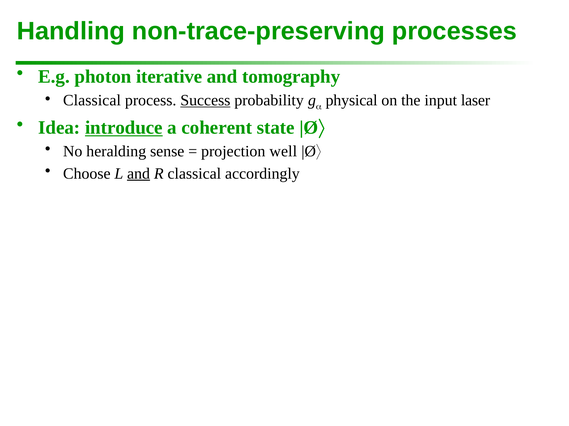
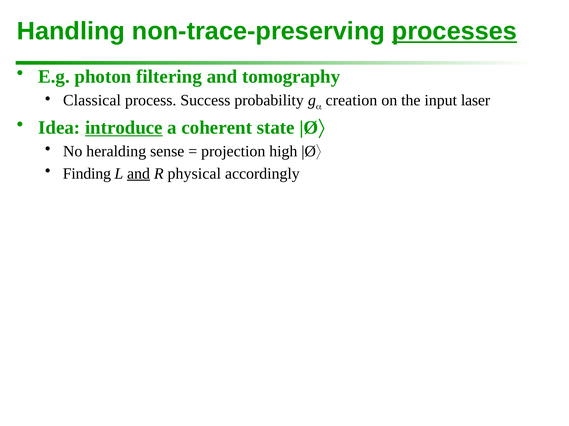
processes underline: none -> present
iterative: iterative -> filtering
Success underline: present -> none
physical: physical -> creation
well: well -> high
Choose: Choose -> Finding
R classical: classical -> physical
